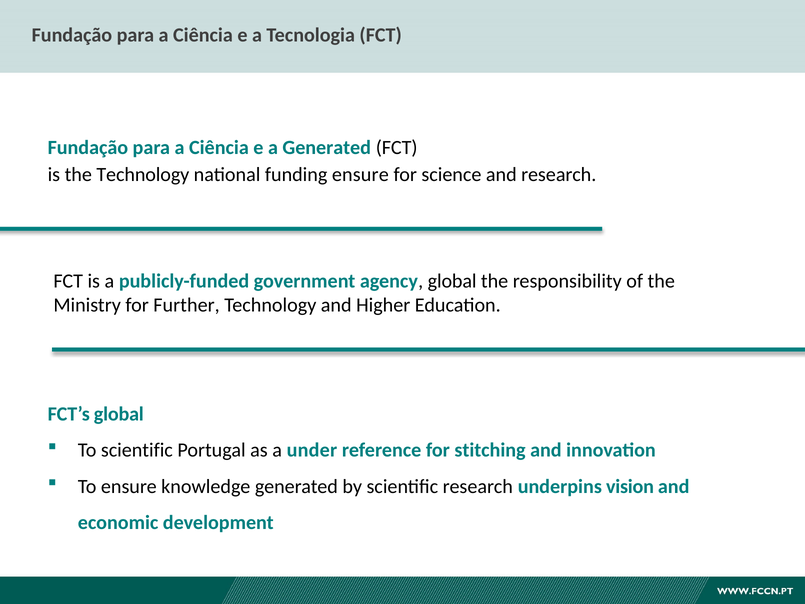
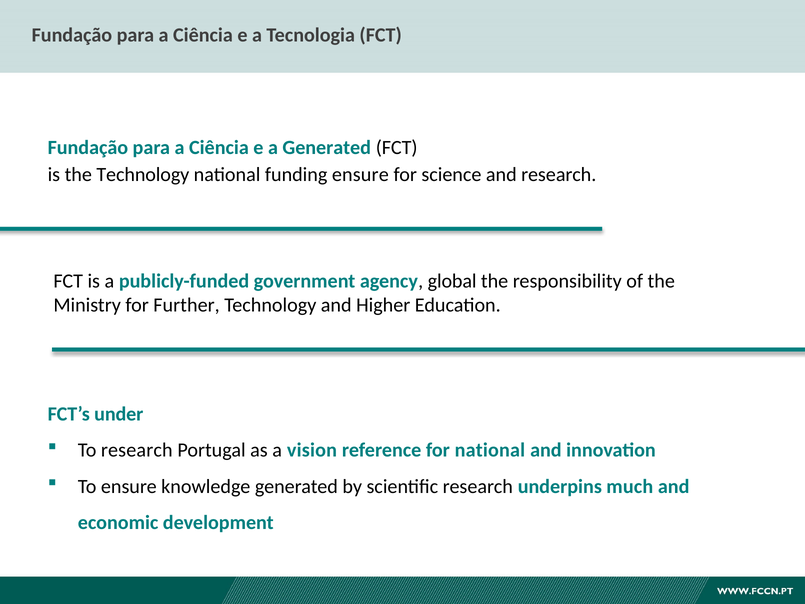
FCT’s global: global -> under
To scientific: scientific -> research
under: under -> vision
for stitching: stitching -> national
vision: vision -> much
